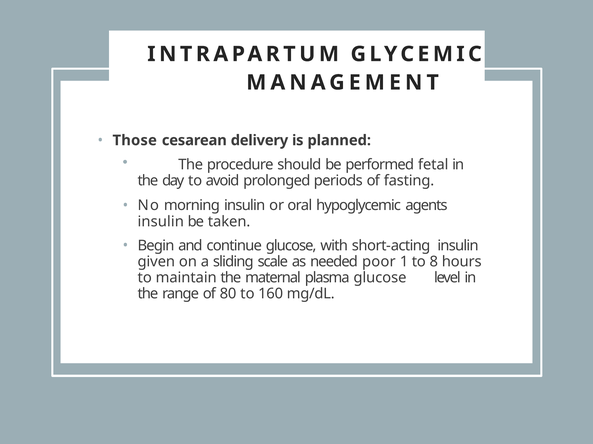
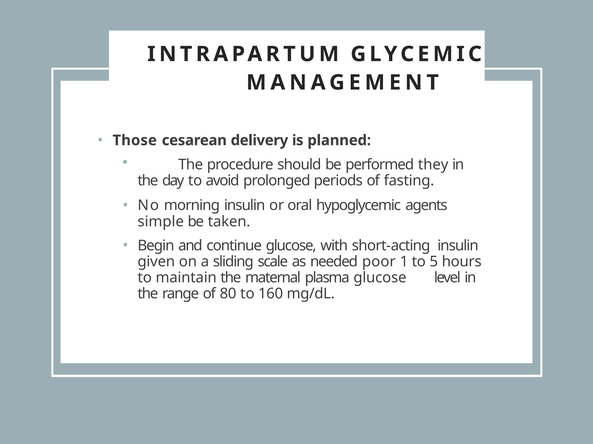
fetal: fetal -> they
insulin at (161, 222): insulin -> simple
8: 8 -> 5
